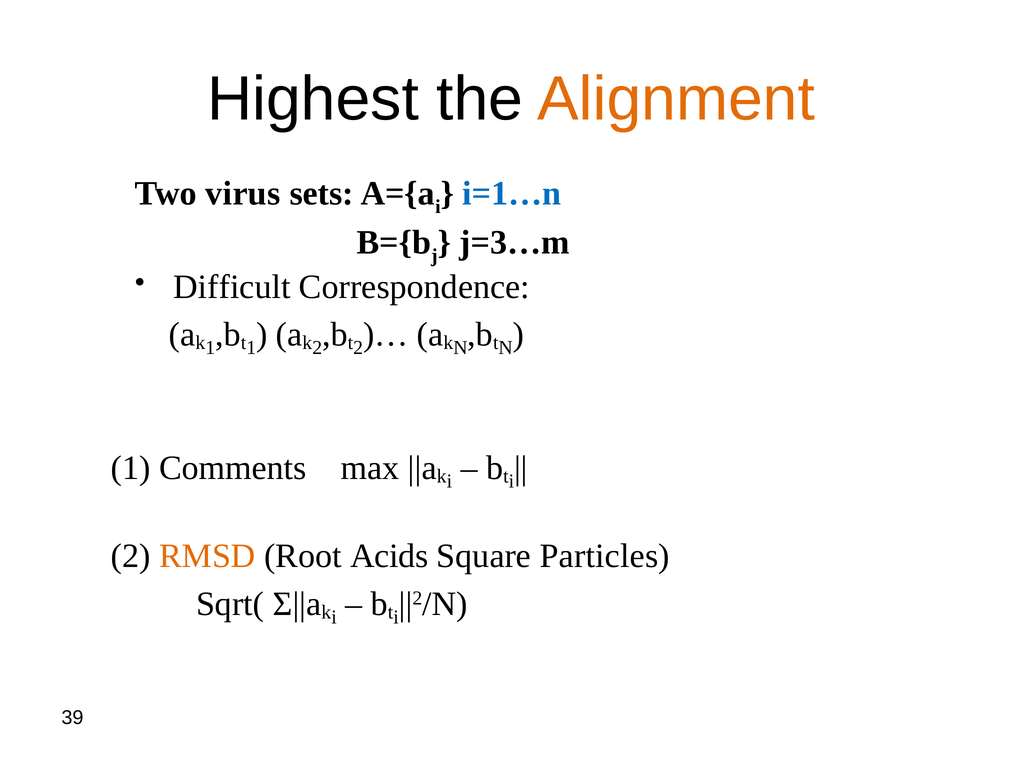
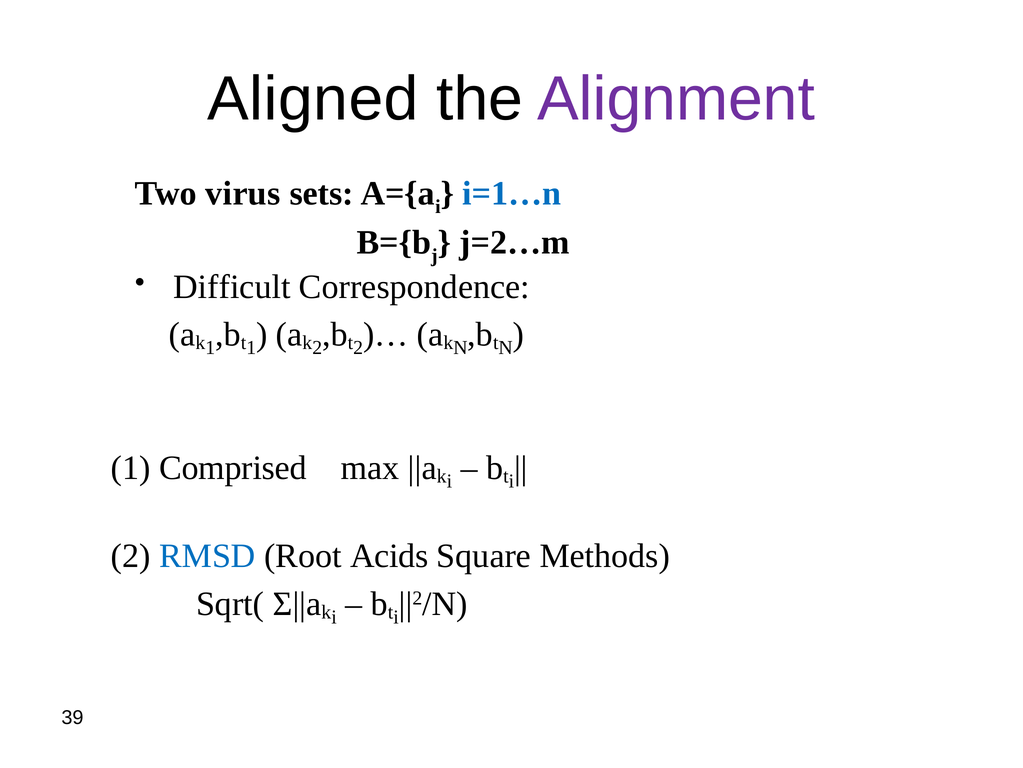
Highest: Highest -> Aligned
Alignment colour: orange -> purple
j=3…m: j=3…m -> j=2…m
Comments: Comments -> Comprised
RMSD colour: orange -> blue
Particles: Particles -> Methods
